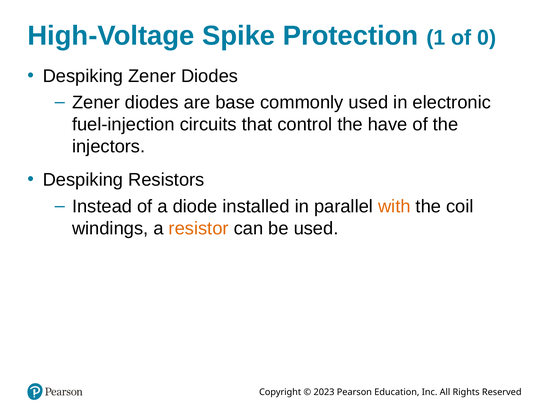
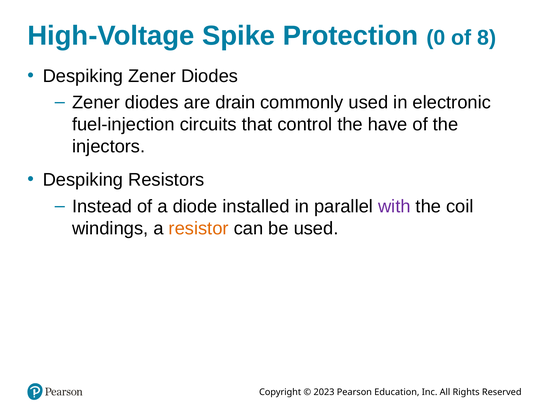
1: 1 -> 0
0: 0 -> 8
base: base -> drain
with colour: orange -> purple
